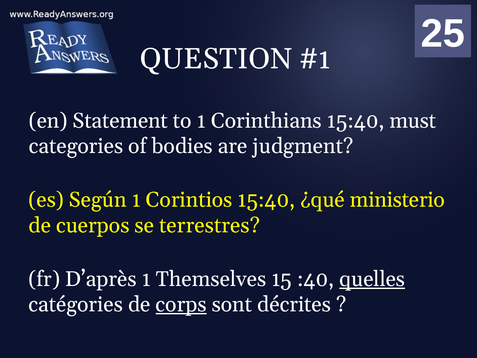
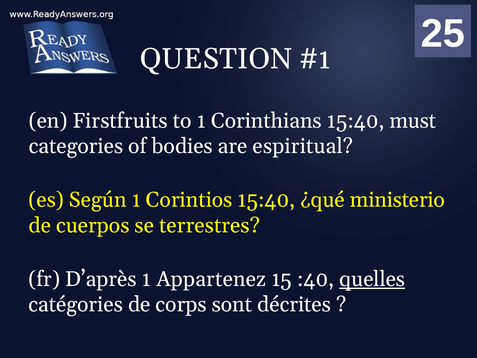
Statement: Statement -> Firstfruits
judgment: judgment -> espiritual
Themselves: Themselves -> Appartenez
corps underline: present -> none
